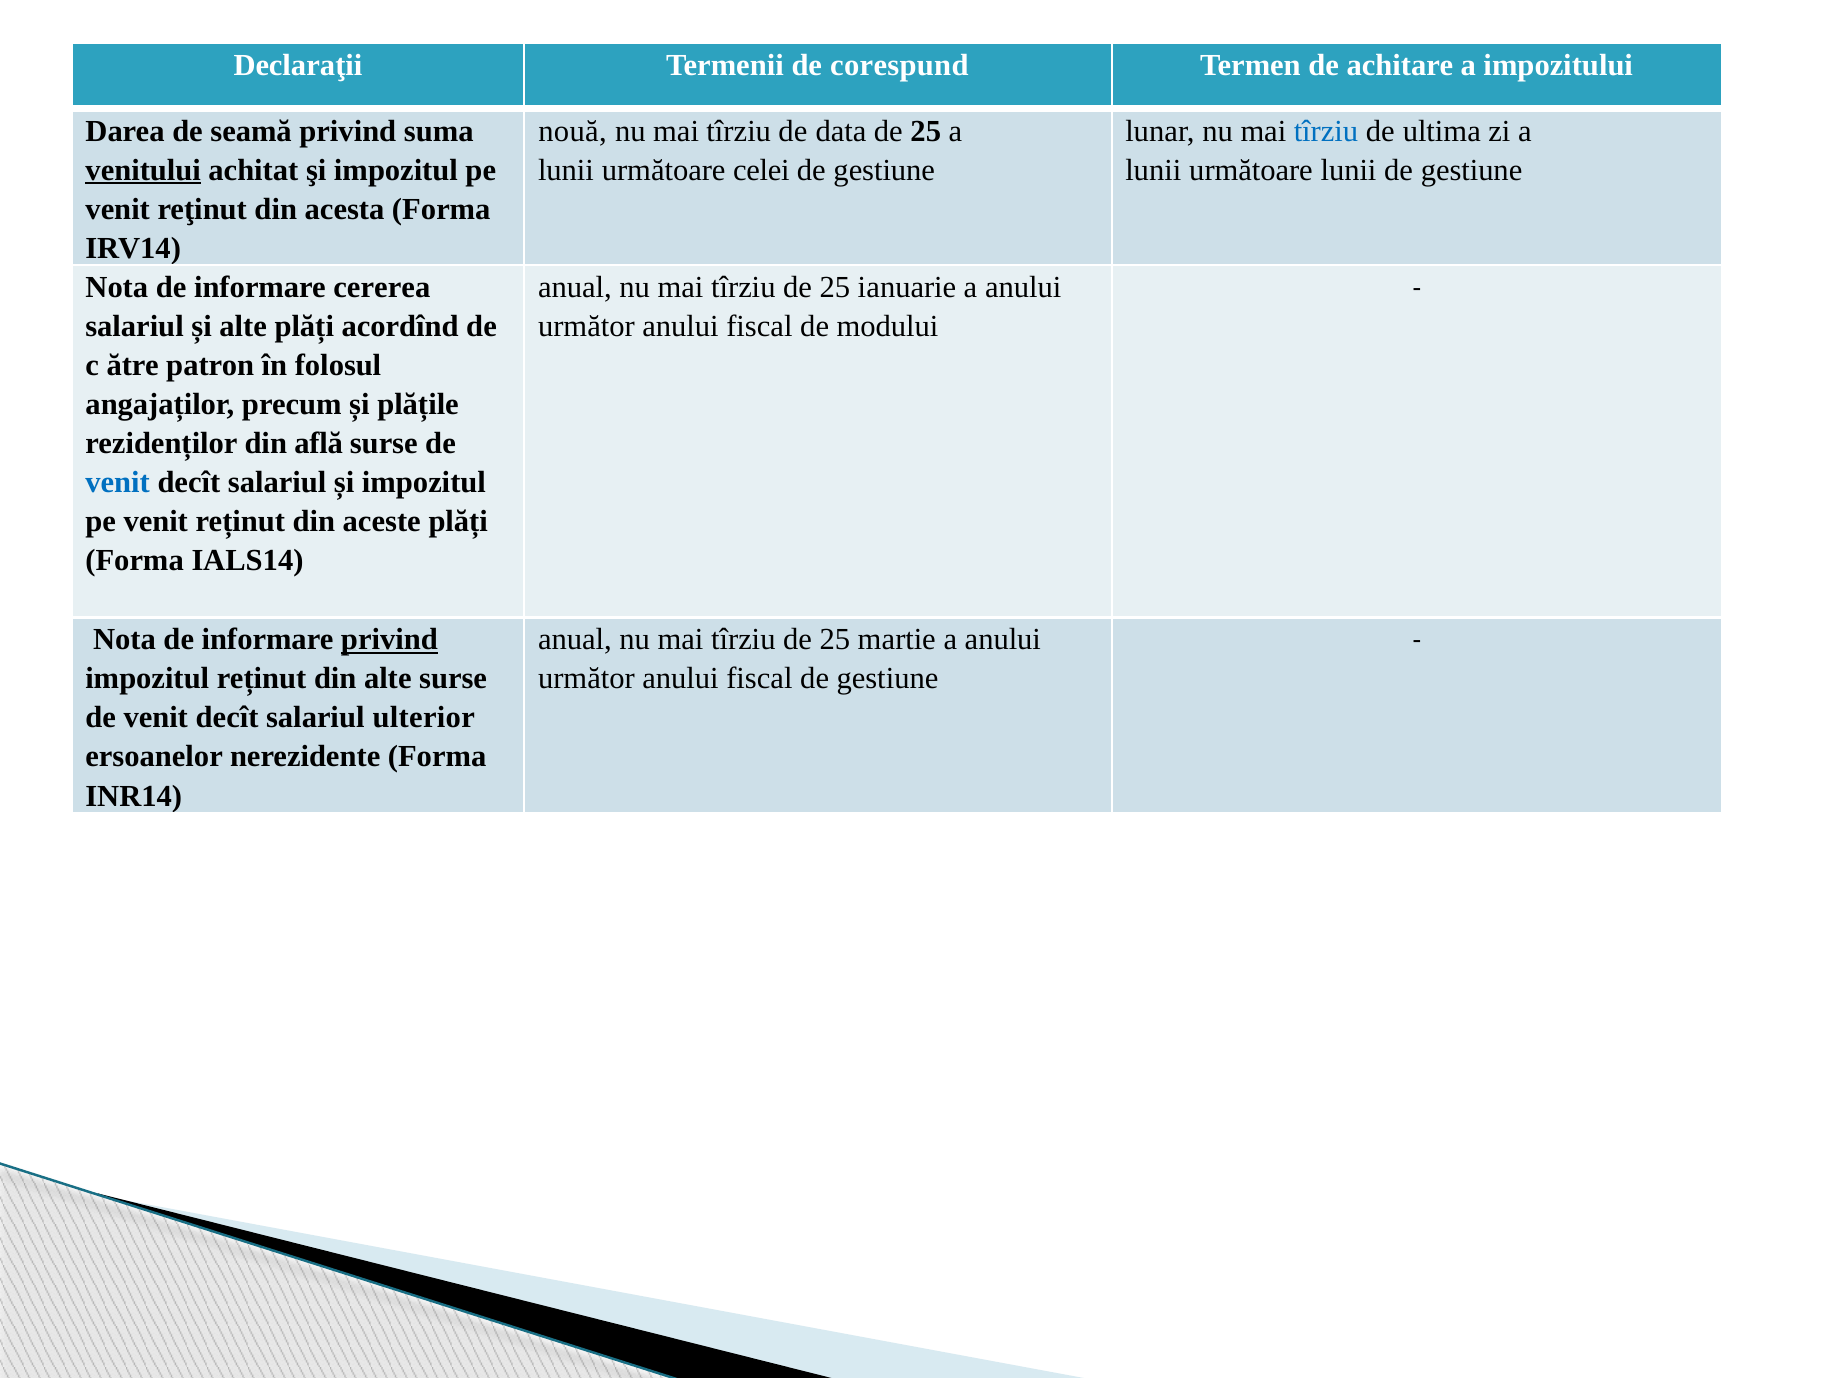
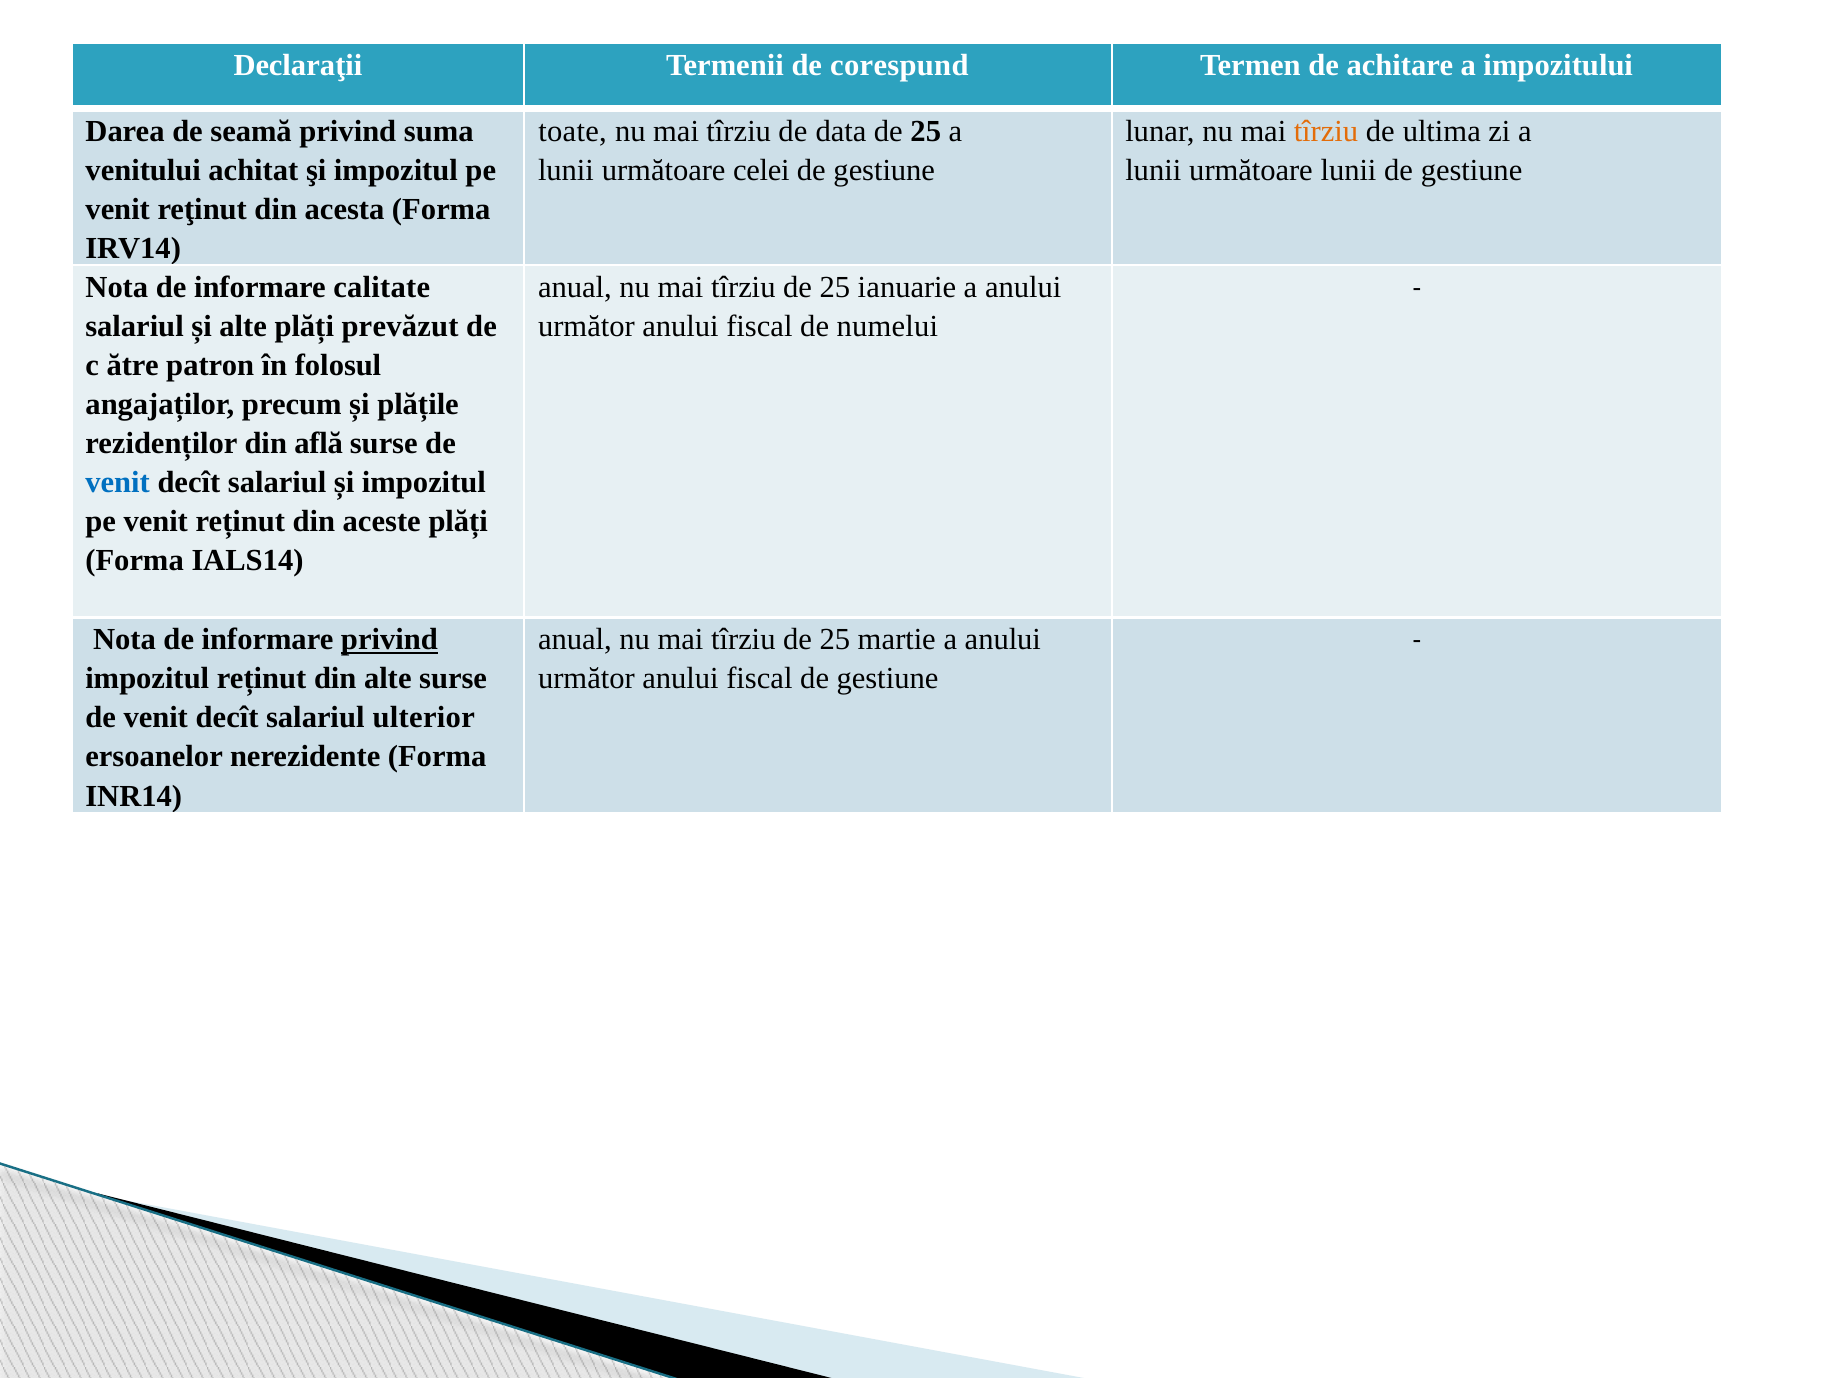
nouă: nouă -> toate
tîrziu at (1326, 131) colour: blue -> orange
venitului underline: present -> none
cererea: cererea -> calitate
acordînd: acordînd -> prevăzut
modului: modului -> numelui
